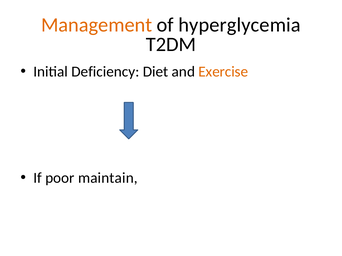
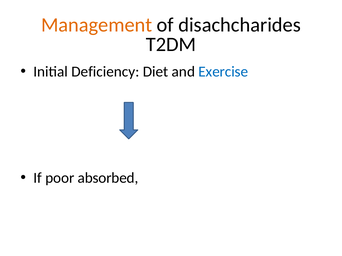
hyperglycemia: hyperglycemia -> disachcharides
Exercise colour: orange -> blue
maintain: maintain -> absorbed
